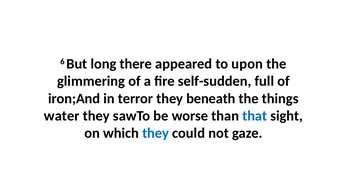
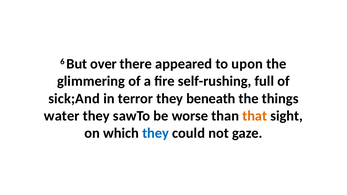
long: long -> over
self-sudden: self-sudden -> self-rushing
iron;And: iron;And -> sick;And
that colour: blue -> orange
